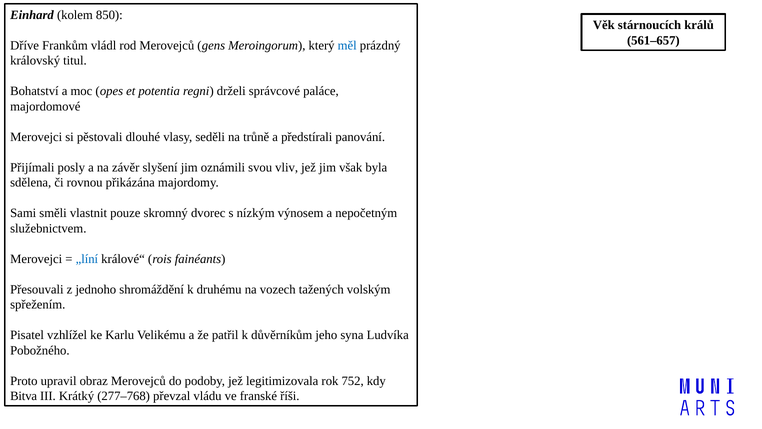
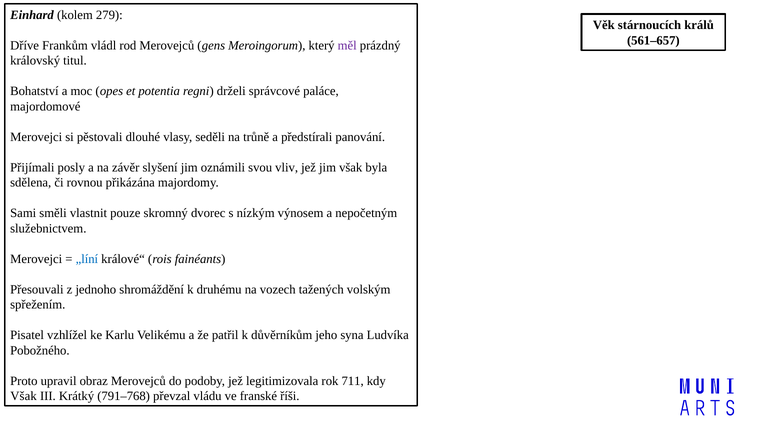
850: 850 -> 279
měl colour: blue -> purple
752: 752 -> 711
Bitva at (24, 396): Bitva -> Však
277–768: 277–768 -> 791–768
